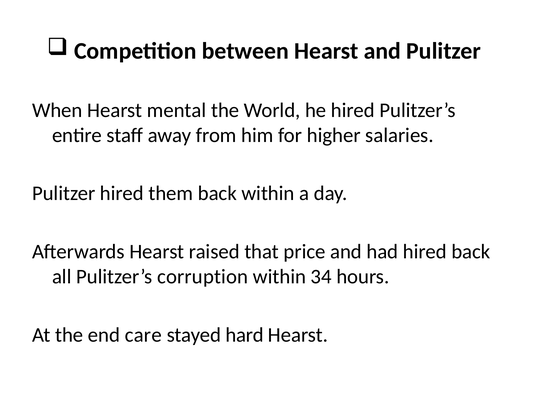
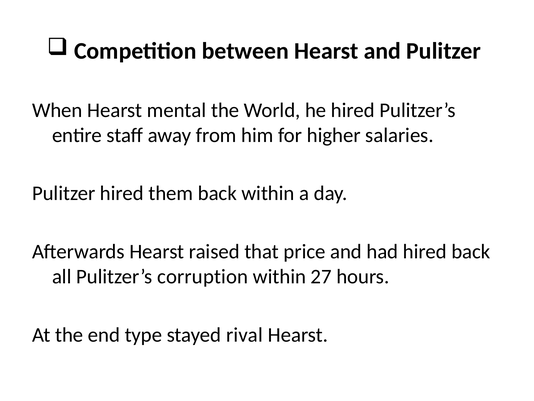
34: 34 -> 27
care: care -> type
hard: hard -> rival
